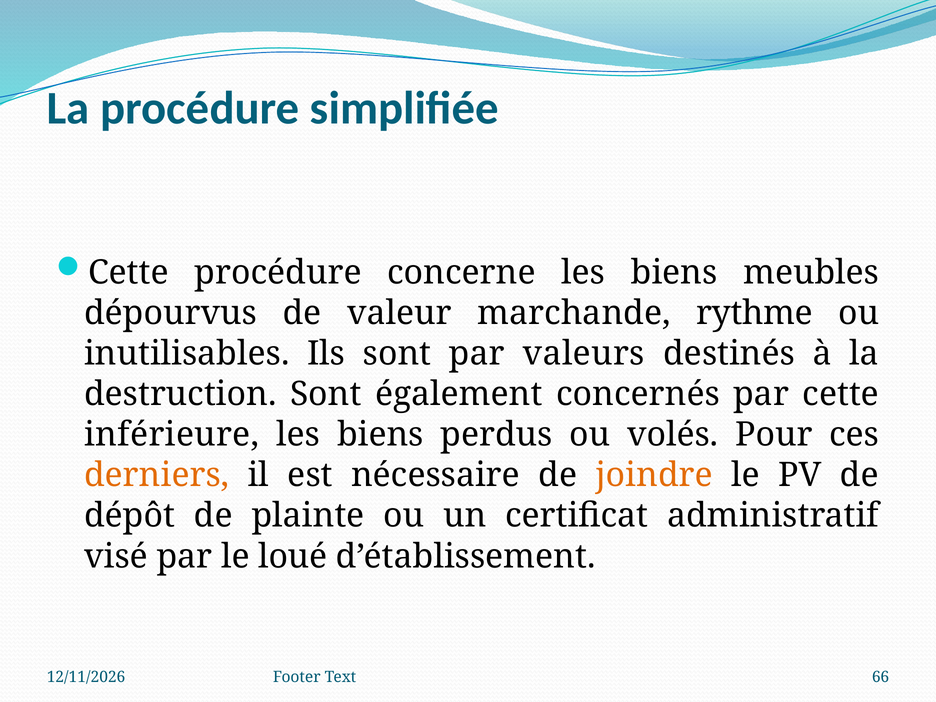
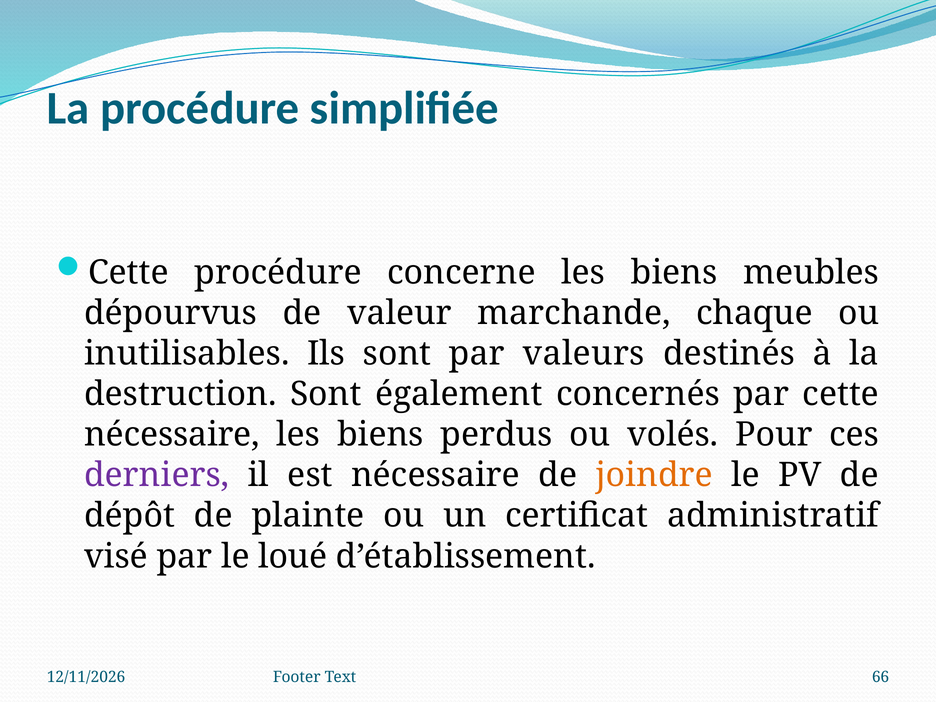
rythme: rythme -> chaque
inférieure at (172, 435): inférieure -> nécessaire
derniers colour: orange -> purple
